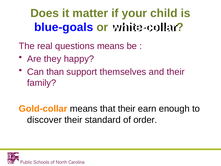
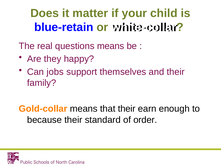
blue-goals: blue-goals -> blue-retain
than: than -> jobs
discover: discover -> because
